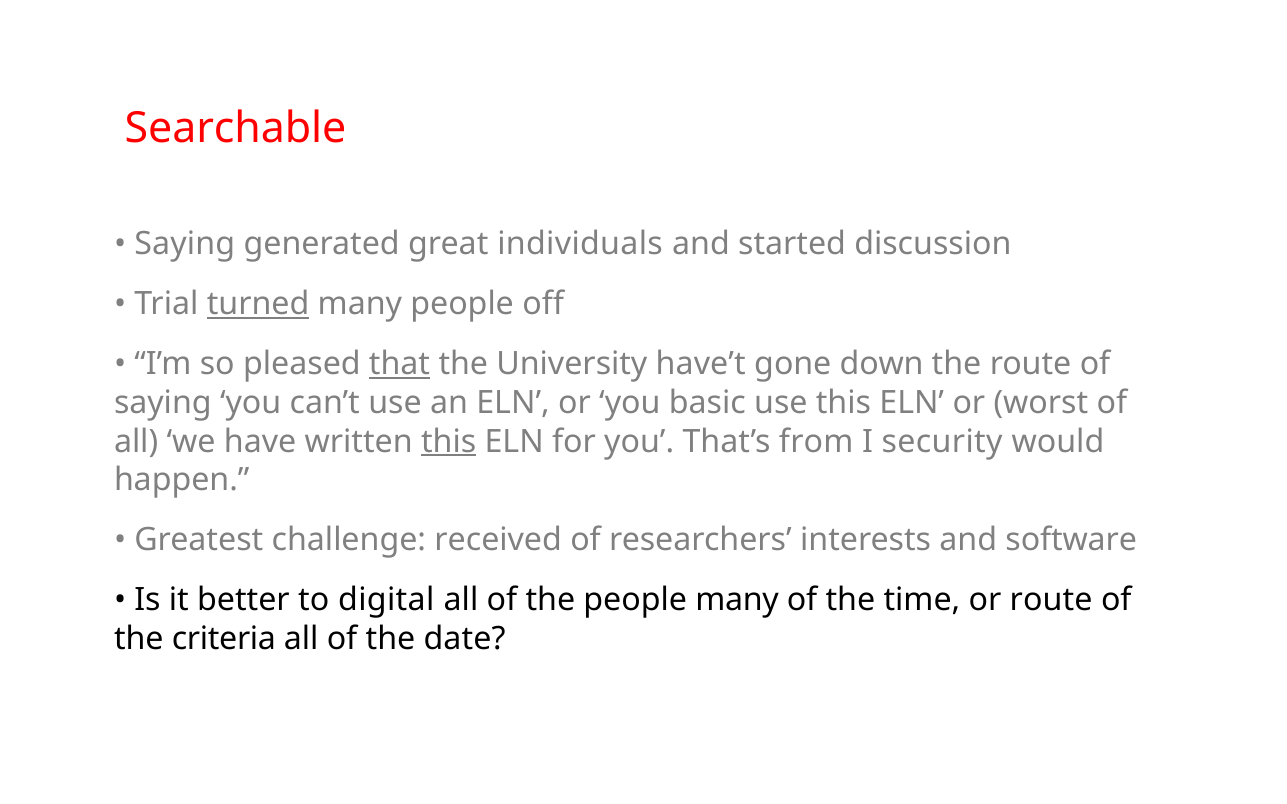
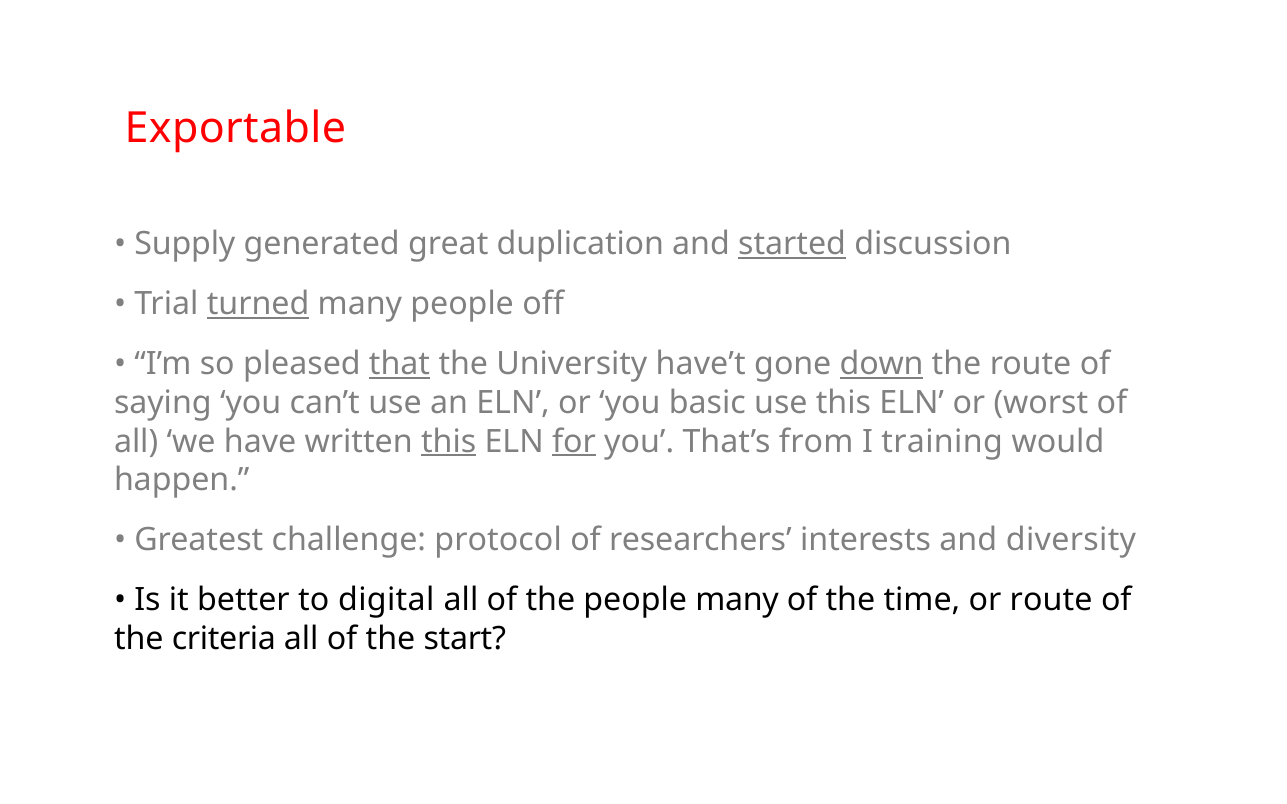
Searchable: Searchable -> Exportable
Saying at (185, 244): Saying -> Supply
individuals: individuals -> duplication
started underline: none -> present
down underline: none -> present
for underline: none -> present
security: security -> training
received: received -> protocol
software: software -> diversity
date: date -> start
